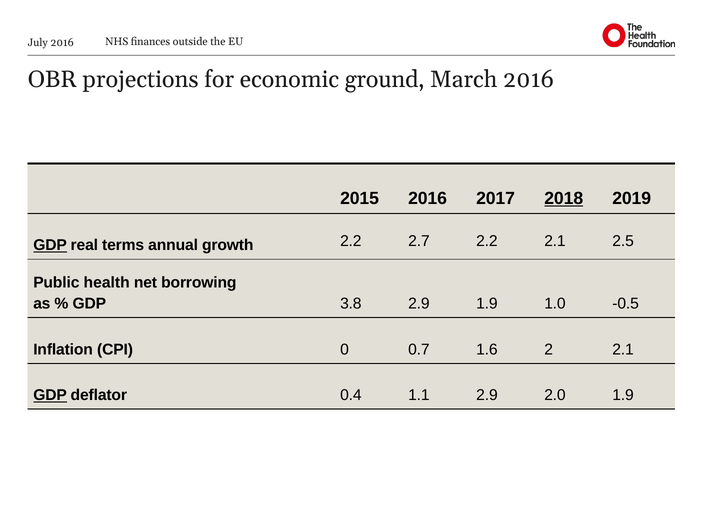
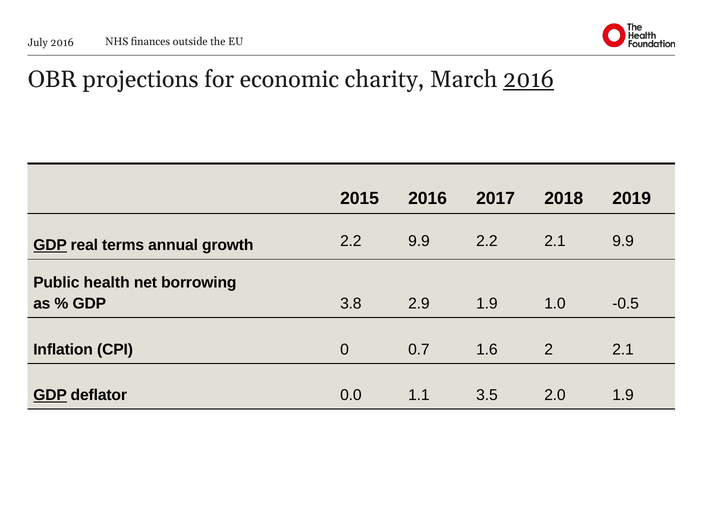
ground: ground -> charity
2016 at (528, 80) underline: none -> present
2018 underline: present -> none
2.2 2.7: 2.7 -> 9.9
2.1 2.5: 2.5 -> 9.9
0.4: 0.4 -> 0.0
1.1 2.9: 2.9 -> 3.5
